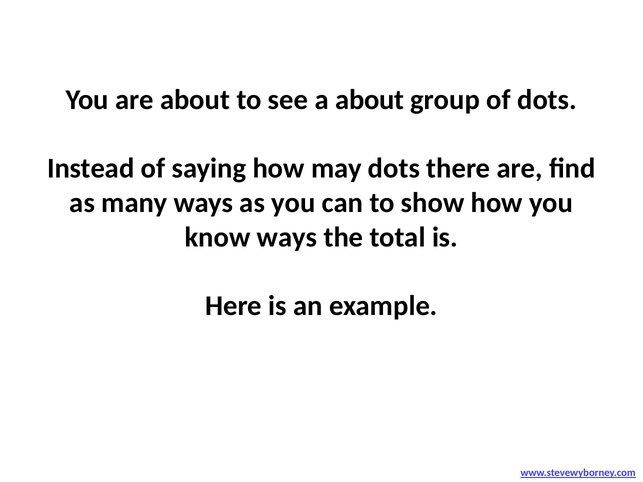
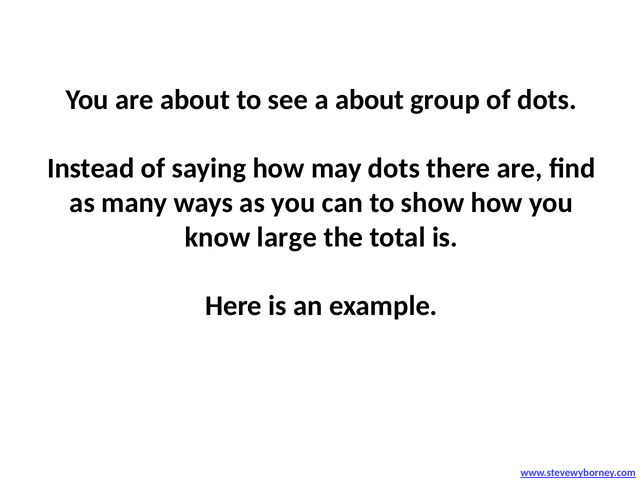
know ways: ways -> large
